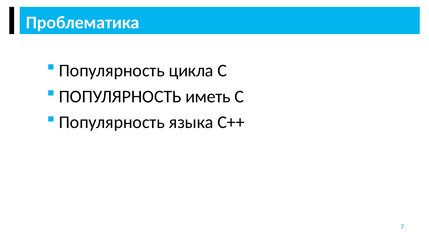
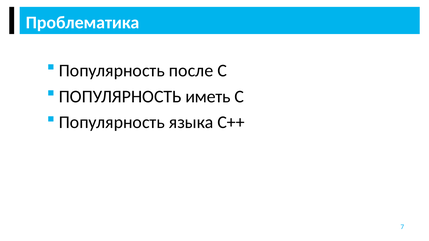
цикла: цикла -> после
